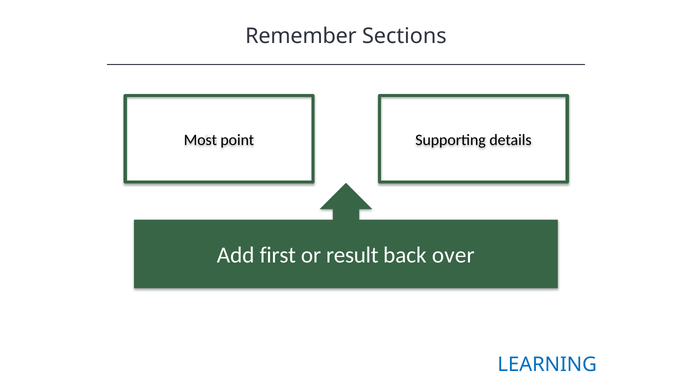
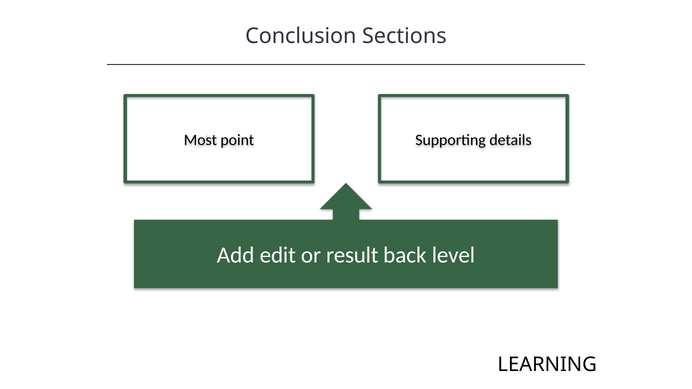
Remember: Remember -> Conclusion
first: first -> edit
over: over -> level
LEARNING colour: blue -> black
